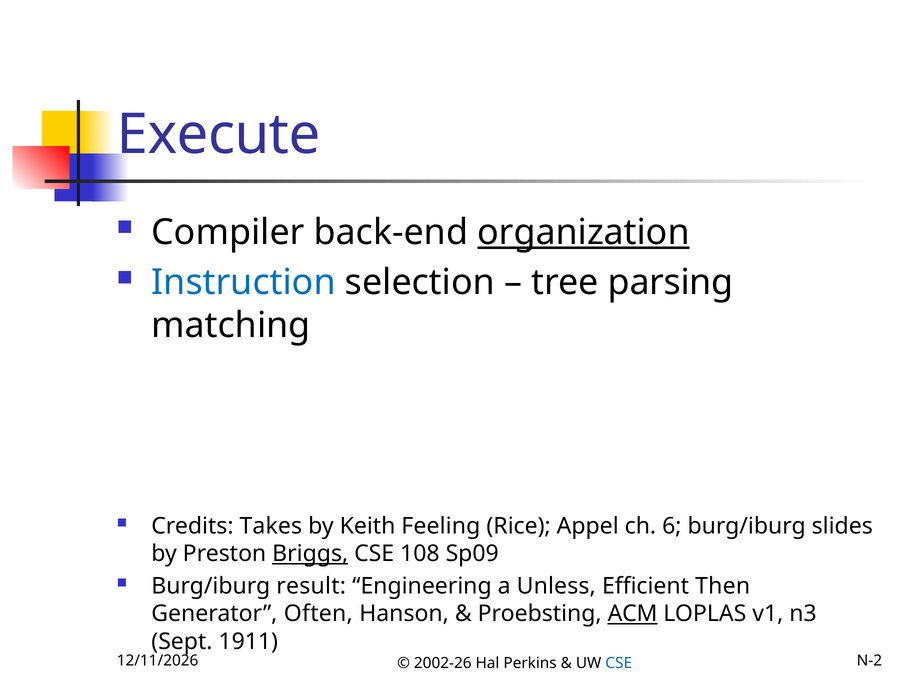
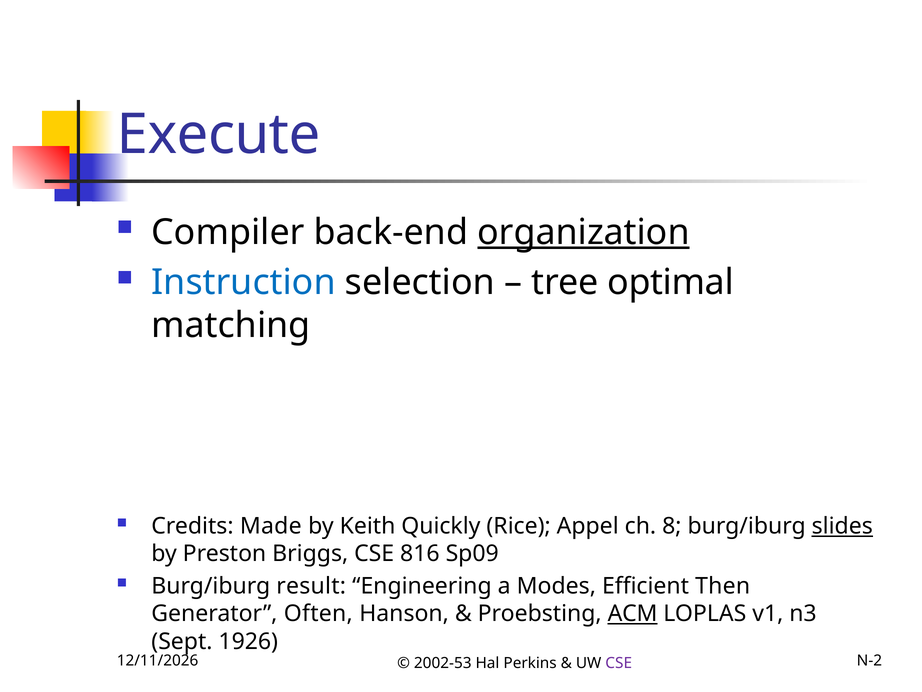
parsing: parsing -> optimal
Takes: Takes -> Made
Feeling: Feeling -> Quickly
6: 6 -> 8
slides underline: none -> present
Briggs underline: present -> none
108: 108 -> 816
Unless: Unless -> Modes
1911: 1911 -> 1926
2002-26: 2002-26 -> 2002-53
CSE at (619, 663) colour: blue -> purple
